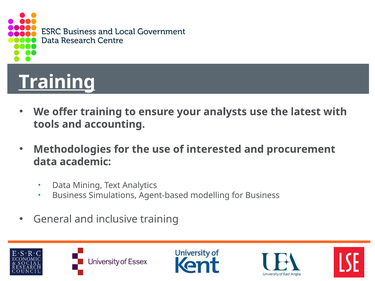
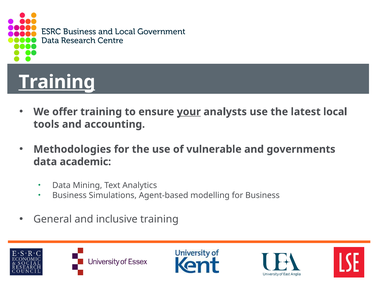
your underline: none -> present
with: with -> local
interested: interested -> vulnerable
procurement: procurement -> governments
